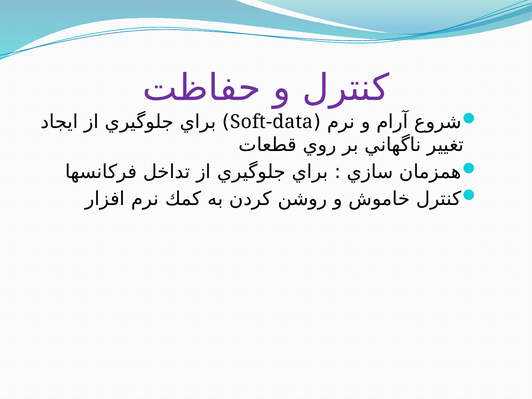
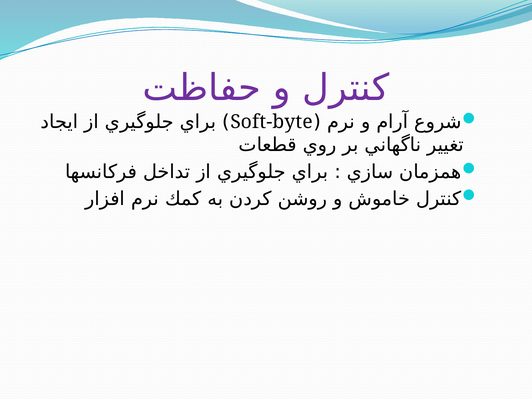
Soft-data: Soft-data -> Soft-byte
